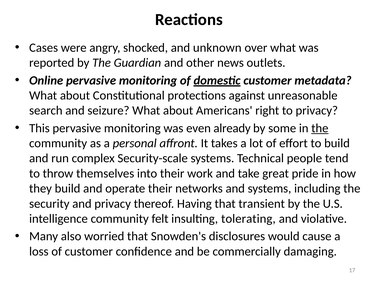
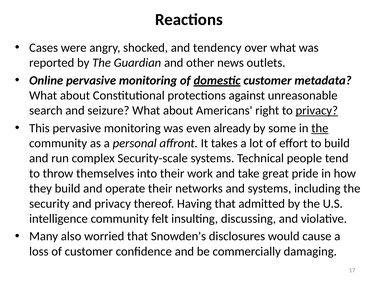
unknown: unknown -> tendency
privacy at (317, 111) underline: none -> present
transient: transient -> admitted
tolerating: tolerating -> discussing
